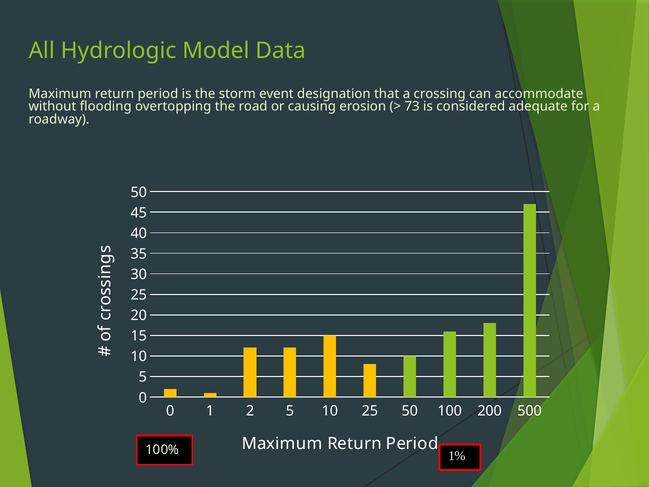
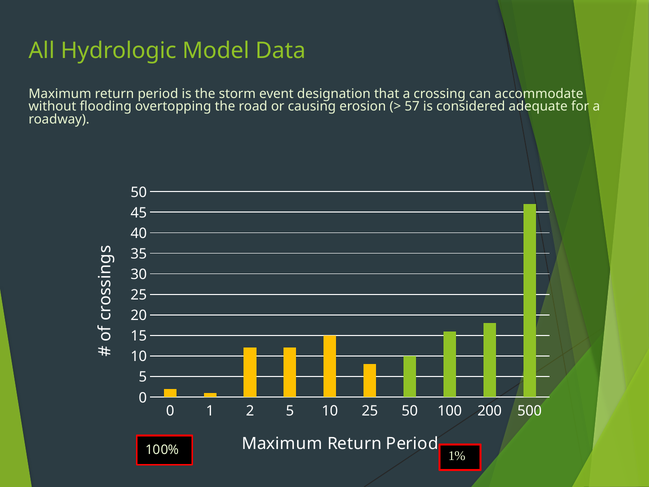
73: 73 -> 57
